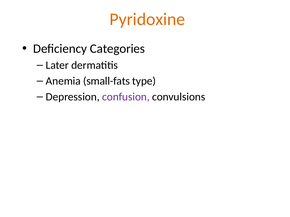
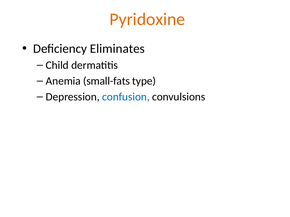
Categories: Categories -> Eliminates
Later: Later -> Child
confusion colour: purple -> blue
